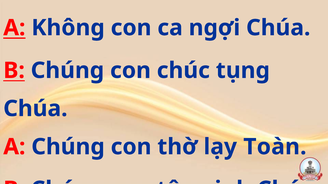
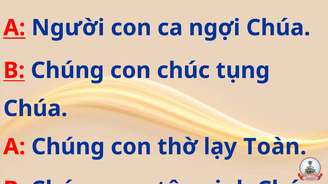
Không: Không -> Người
